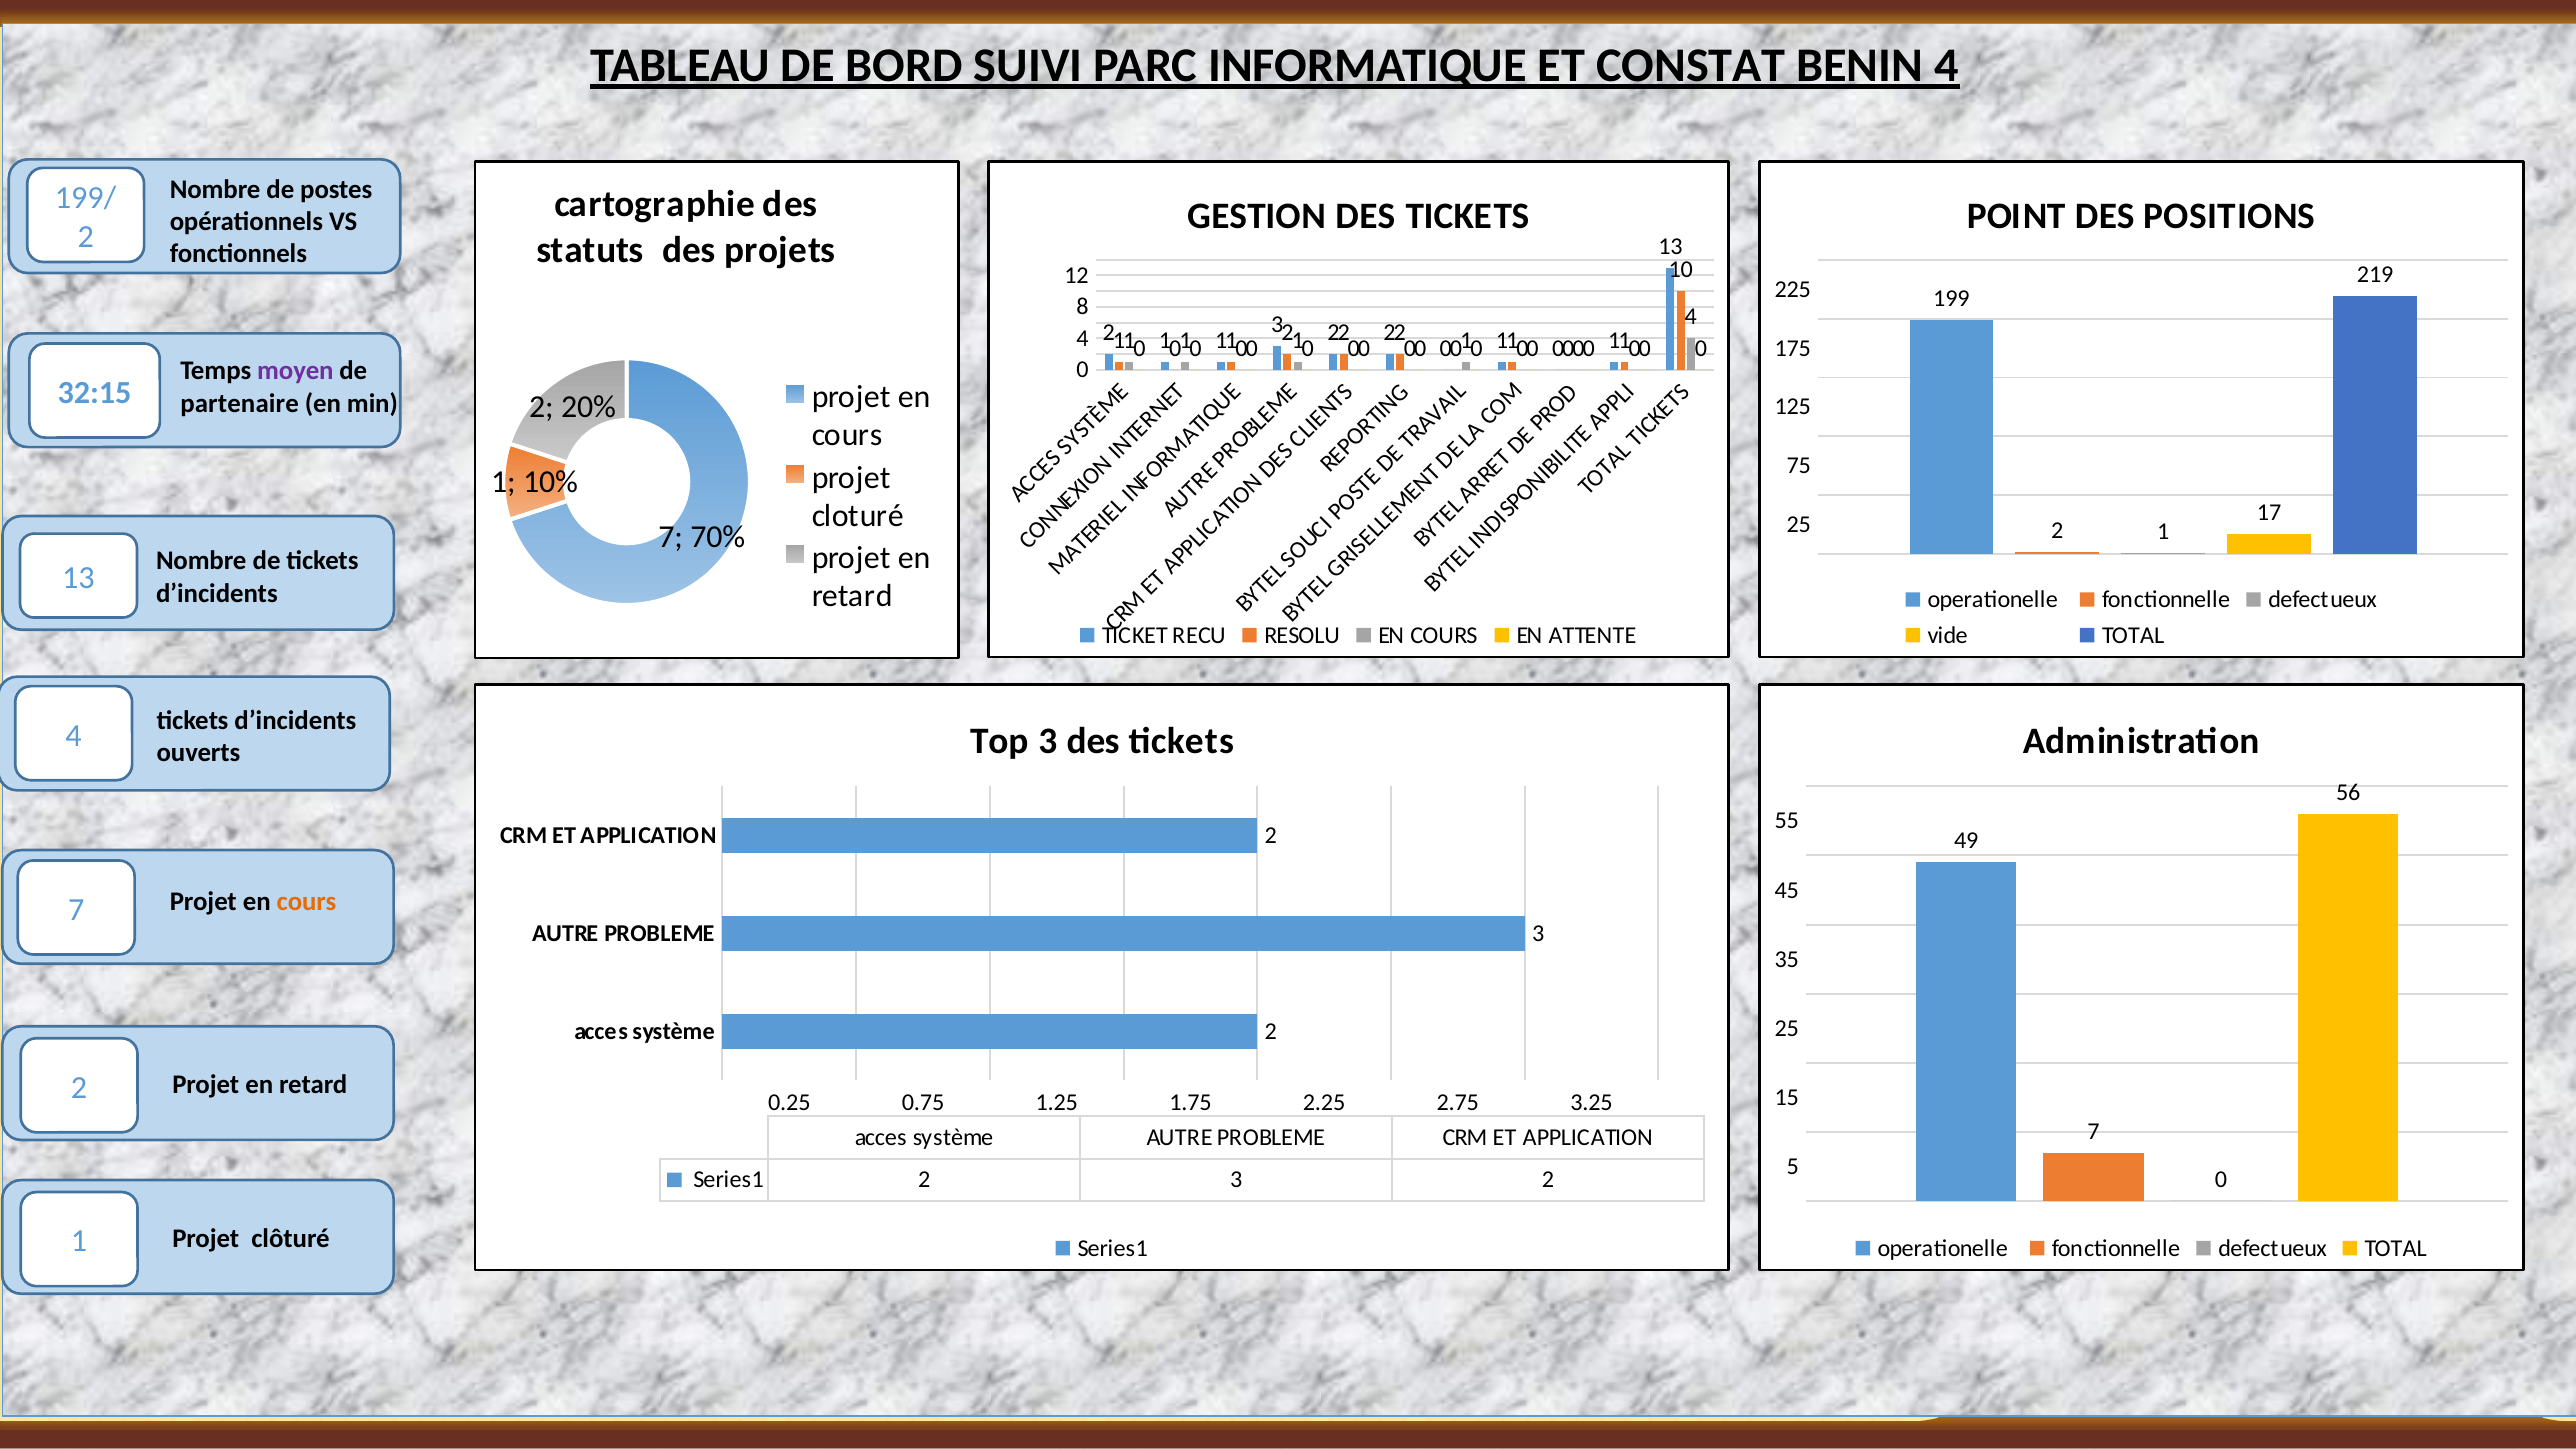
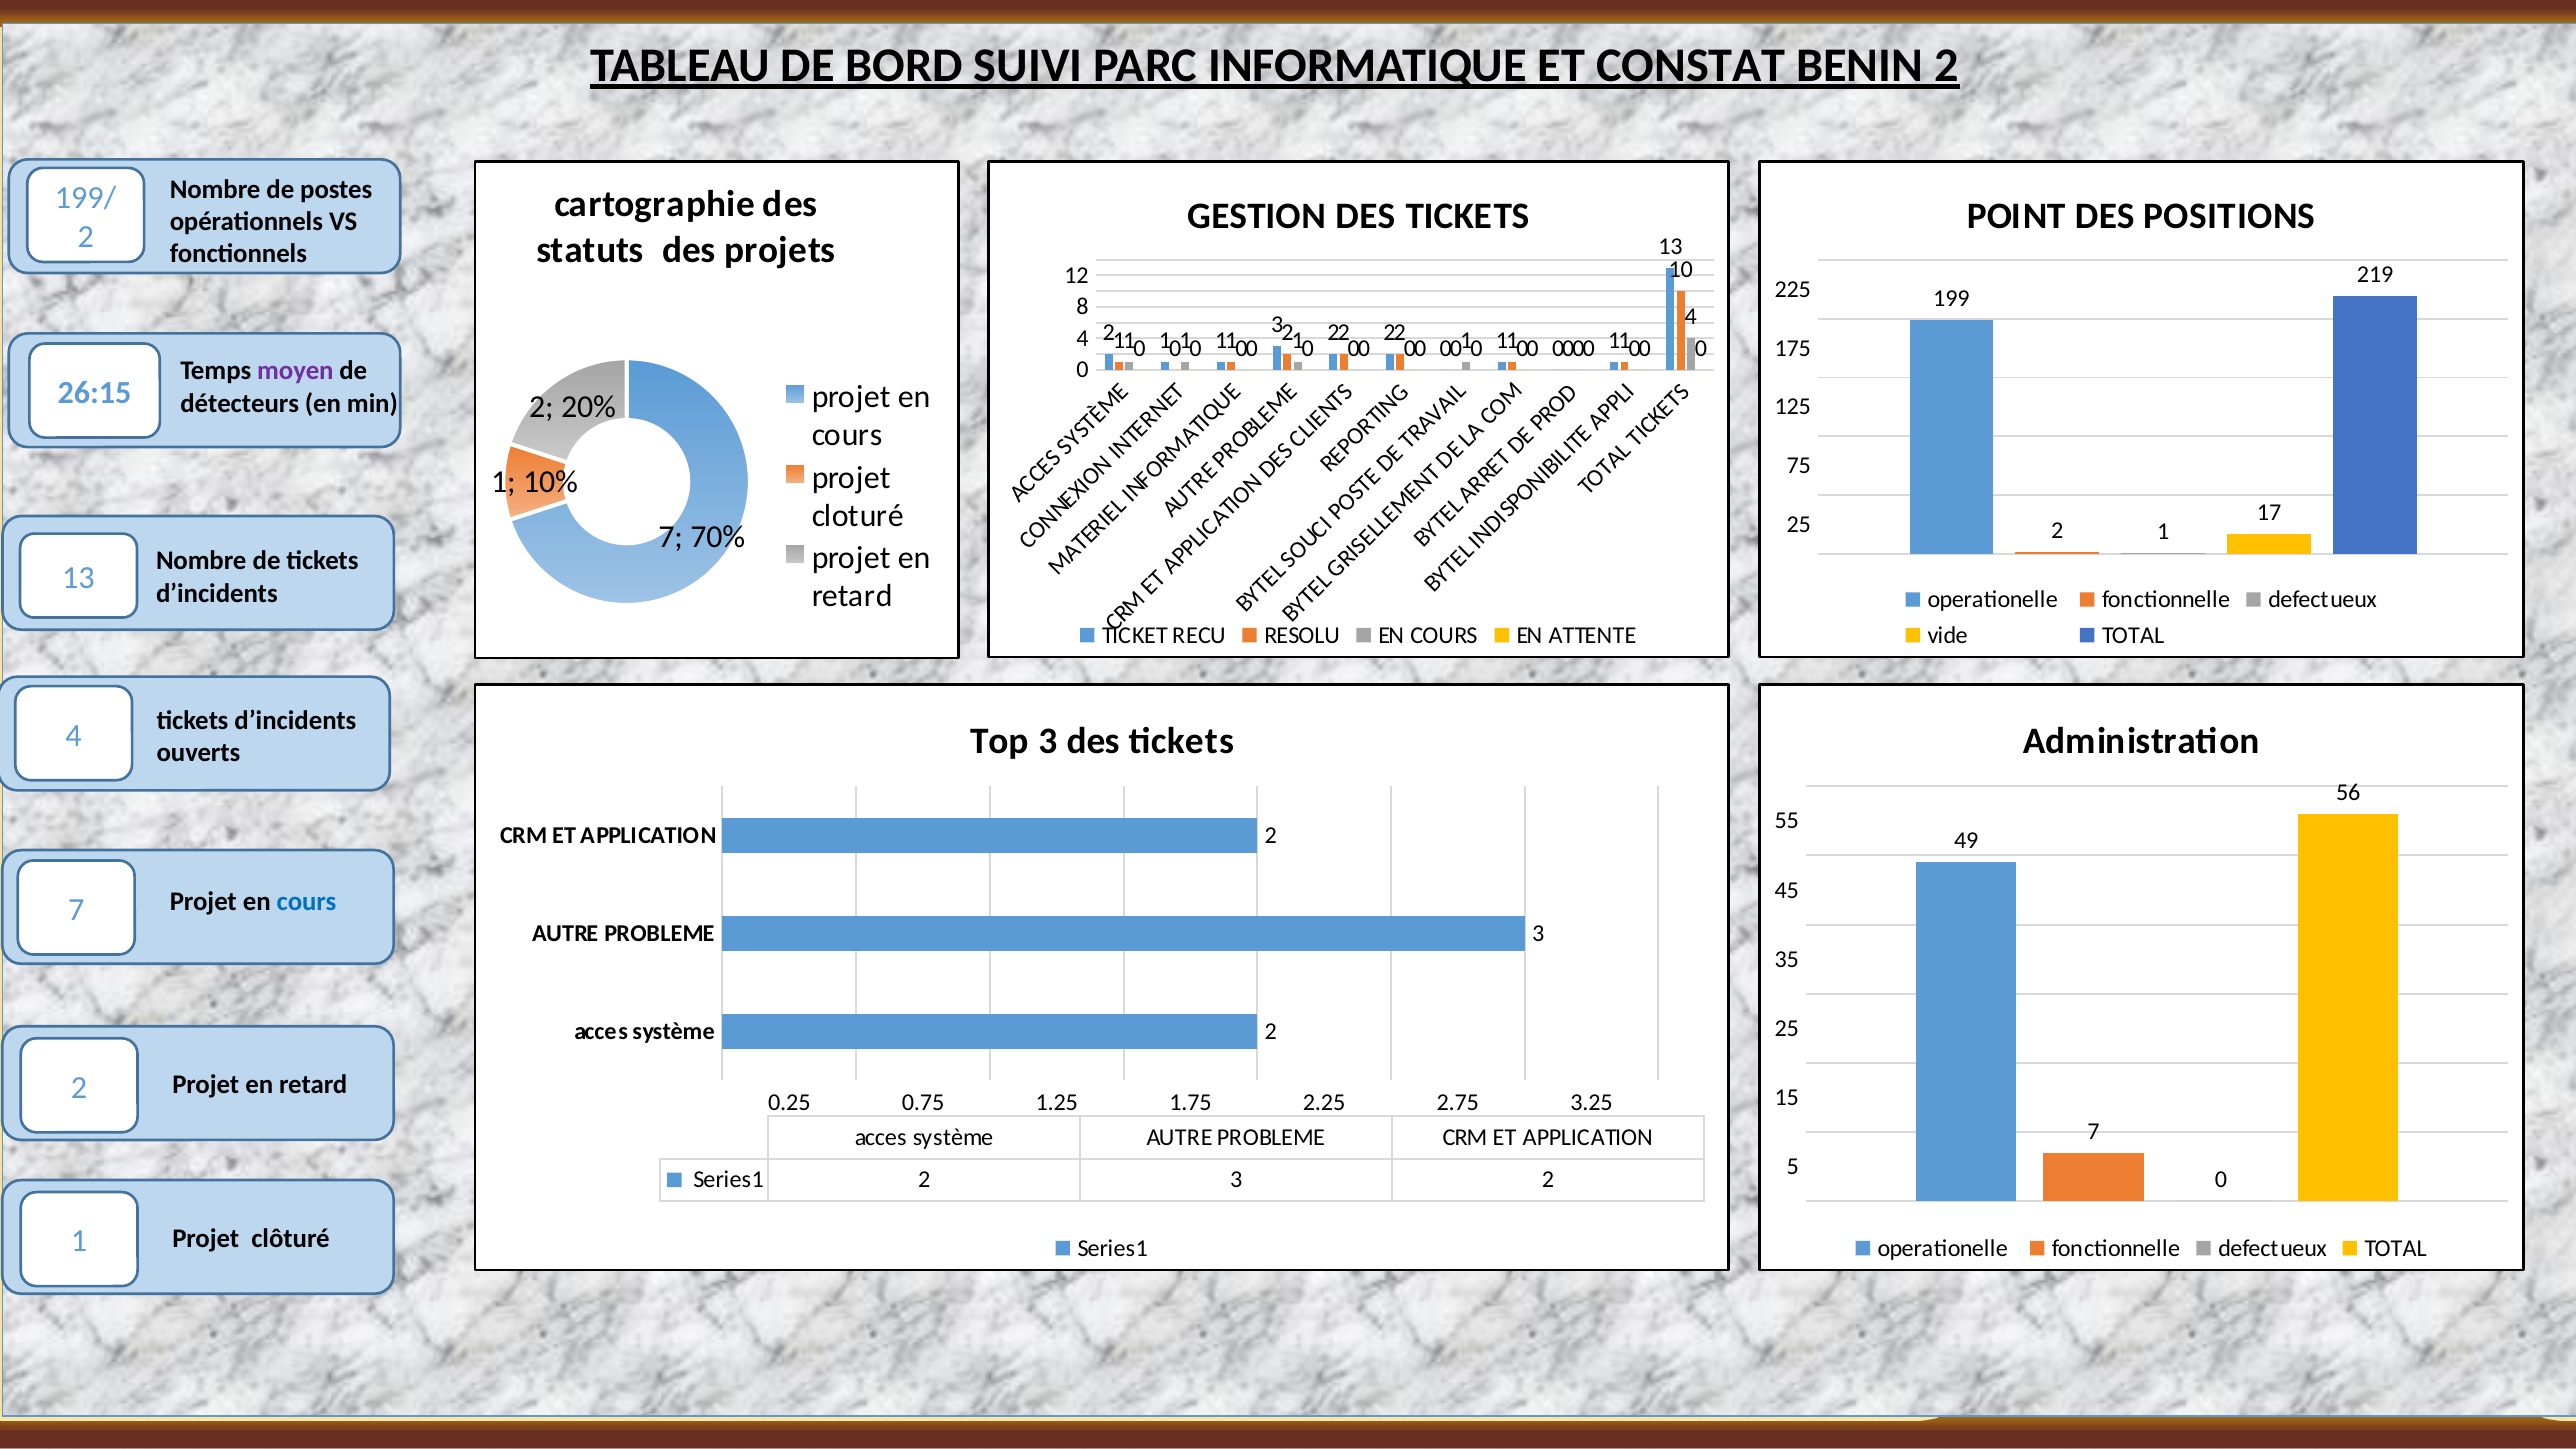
BENIN 4: 4 -> 2
32:15: 32:15 -> 26:15
partenaire: partenaire -> détecteurs
cours at (307, 902) colour: orange -> blue
